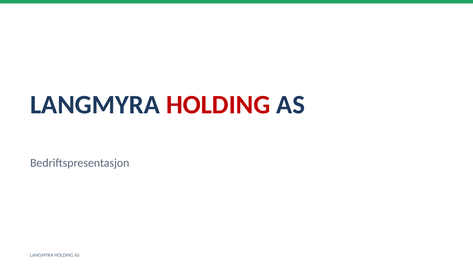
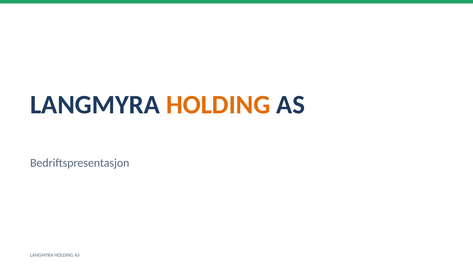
HOLDING at (218, 105) colour: red -> orange
